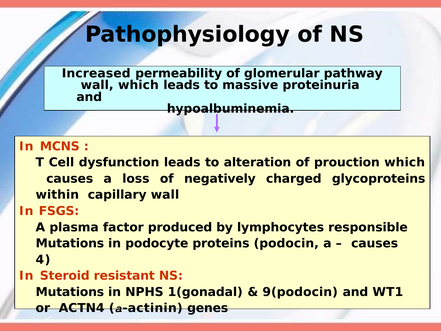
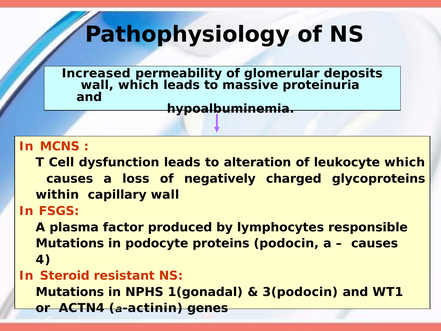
pathway: pathway -> deposits
prouction: prouction -> leukocyte
9(podocin: 9(podocin -> 3(podocin
